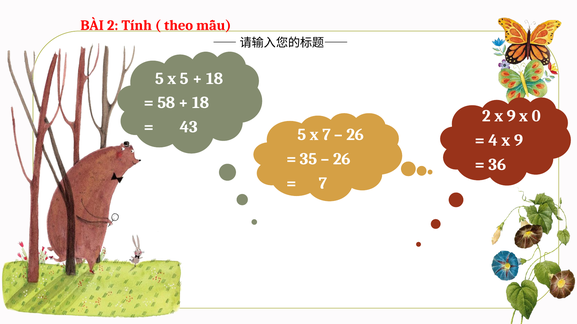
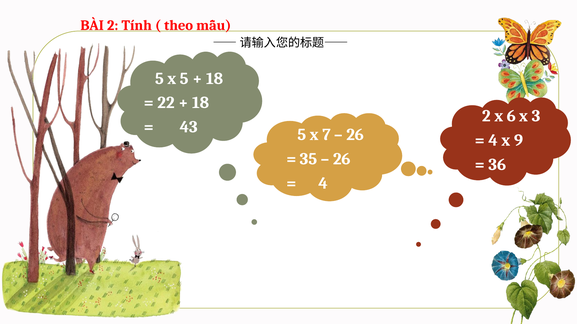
58: 58 -> 22
2 x 9: 9 -> 6
0: 0 -> 3
7 at (323, 183): 7 -> 4
